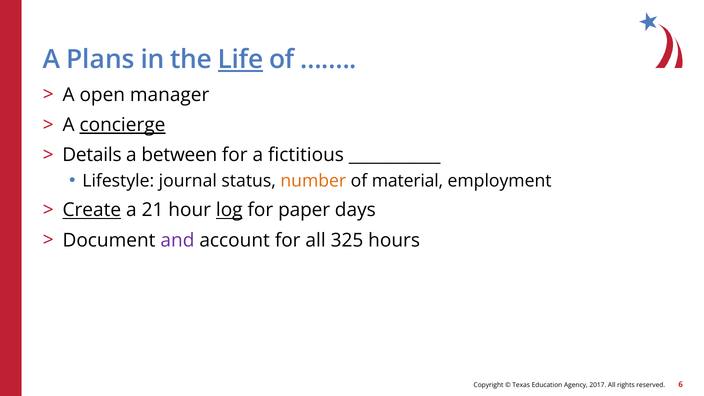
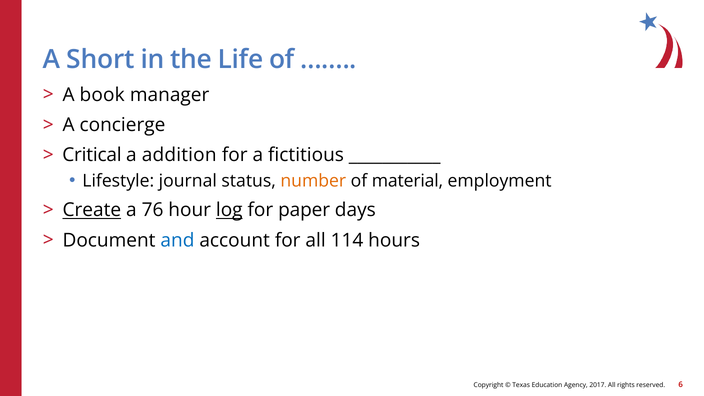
Plans: Plans -> Short
Life underline: present -> none
open: open -> book
concierge underline: present -> none
Details: Details -> Critical
between: between -> addition
21: 21 -> 76
and colour: purple -> blue
325: 325 -> 114
